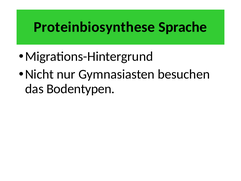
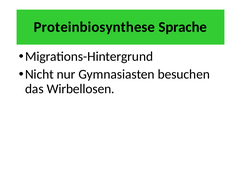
Bodentypen: Bodentypen -> Wirbellosen
